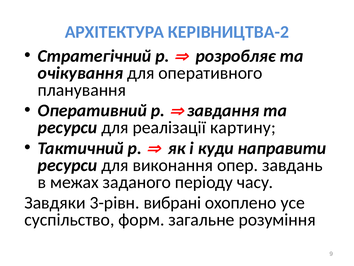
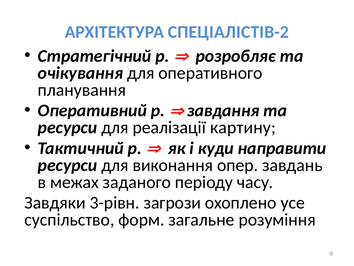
КЕРІВНИЦТВА-2: КЕРІВНИЦТВА-2 -> СПЕЦІАЛІСТІВ-2
вибрані: вибрані -> загрози
